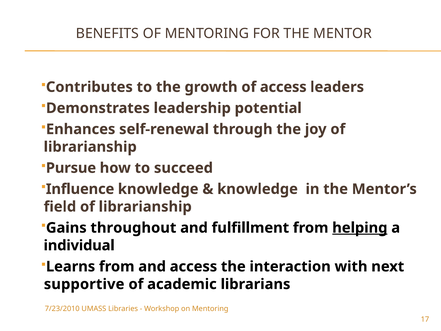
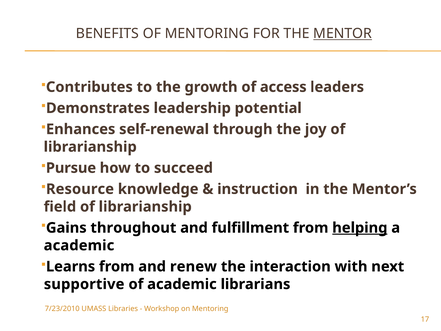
MENTOR underline: none -> present
Influence: Influence -> Resource
knowledge at (258, 189): knowledge -> instruction
individual at (79, 245): individual -> academic
and access: access -> renew
